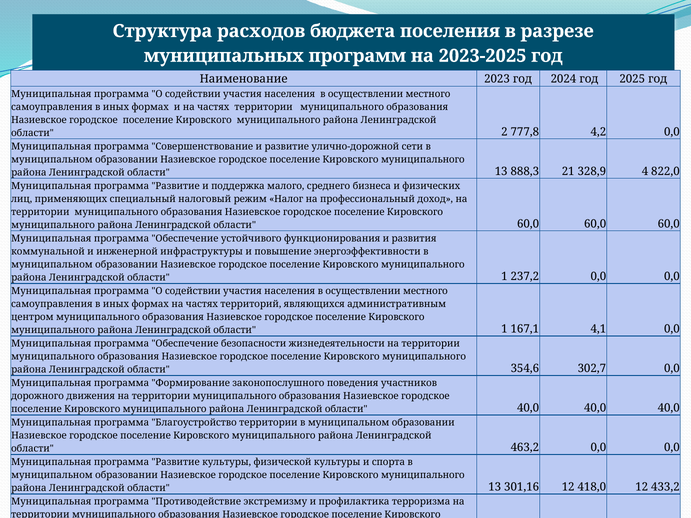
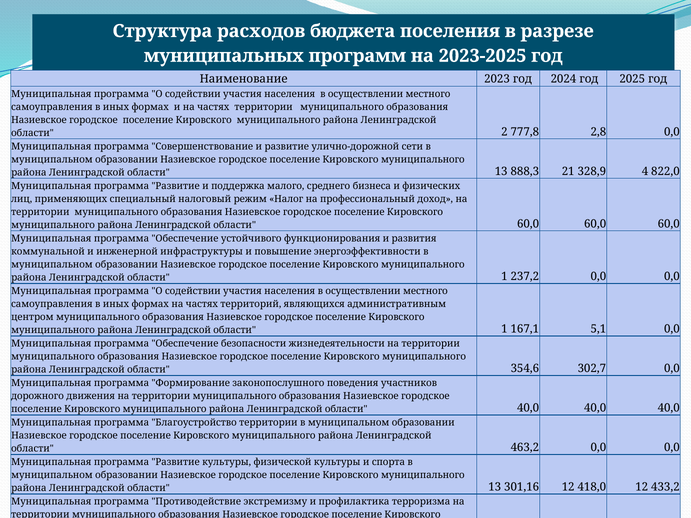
4,2: 4,2 -> 2,8
4,1: 4,1 -> 5,1
